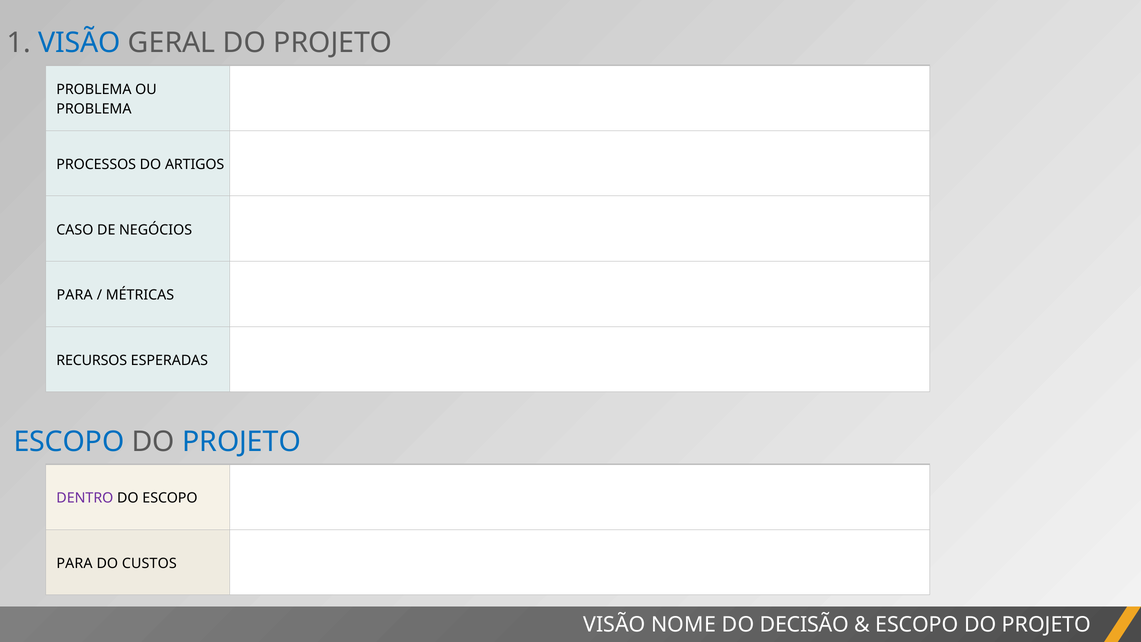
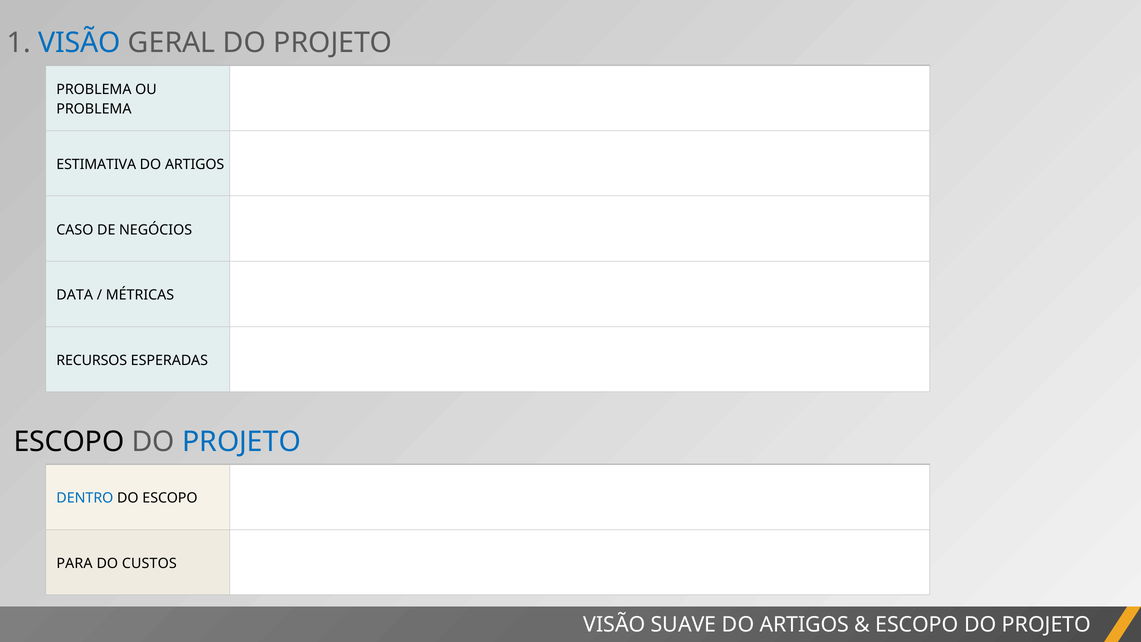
PROCESSOS: PROCESSOS -> ESTIMATIVA
PARA at (75, 295): PARA -> DATA
ESCOPO at (69, 442) colour: blue -> black
DENTRO colour: purple -> blue
NOME: NOME -> SUAVE
DECISÃO at (804, 625): DECISÃO -> ARTIGOS
